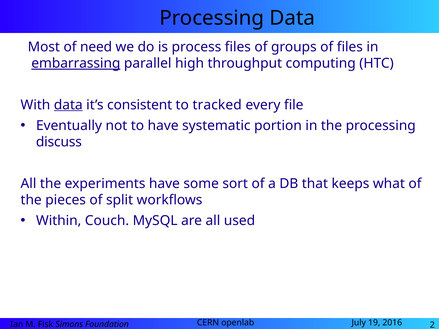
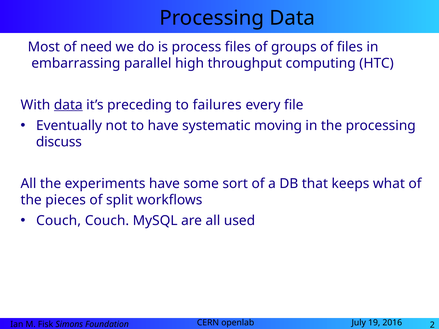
embarrassing underline: present -> none
consistent: consistent -> preceding
tracked: tracked -> failures
portion: portion -> moving
Within at (59, 221): Within -> Couch
